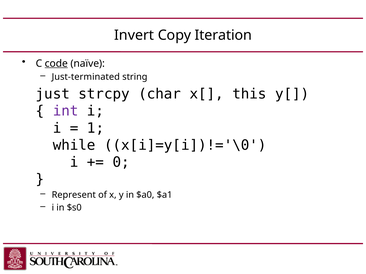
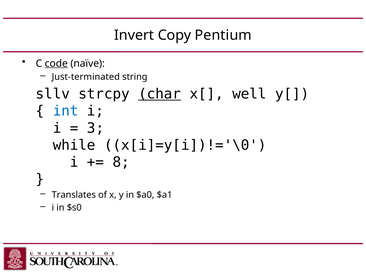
Iteration: Iteration -> Pentium
just: just -> sllv
char underline: none -> present
this: this -> well
int colour: purple -> blue
1: 1 -> 3
0: 0 -> 8
Represent: Represent -> Translates
